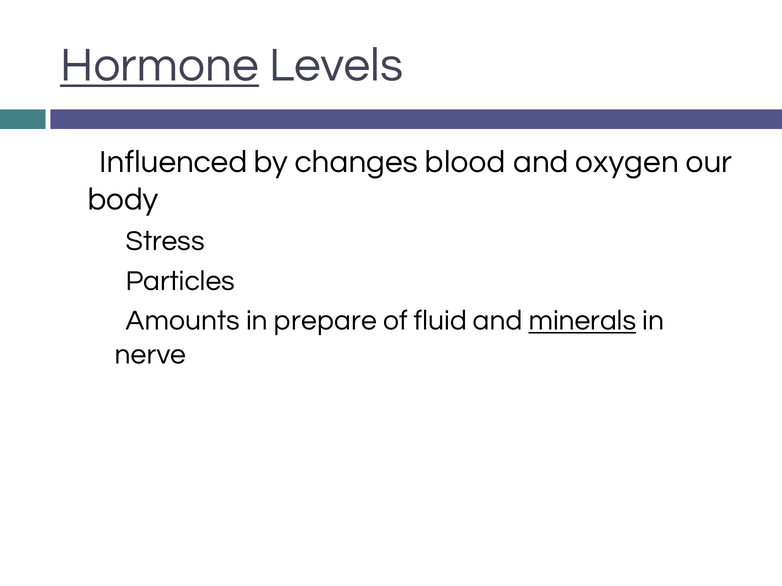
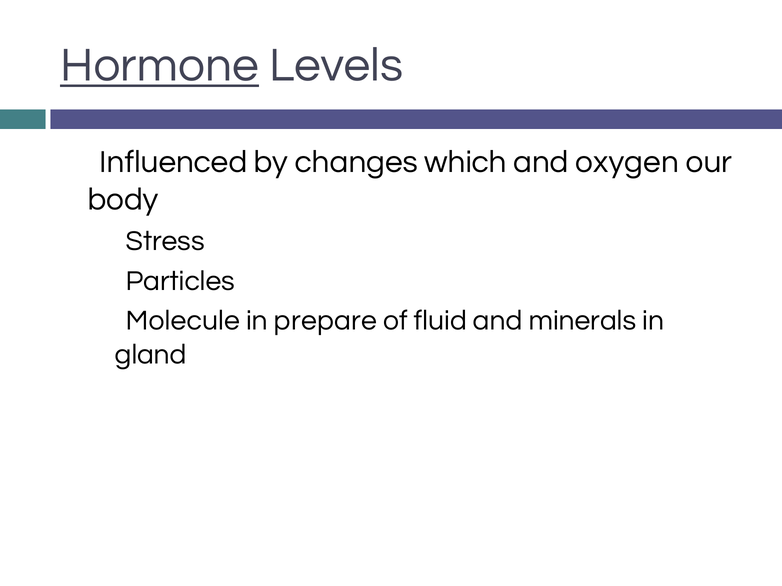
blood: blood -> which
Amounts: Amounts -> Molecule
minerals underline: present -> none
nerve: nerve -> gland
